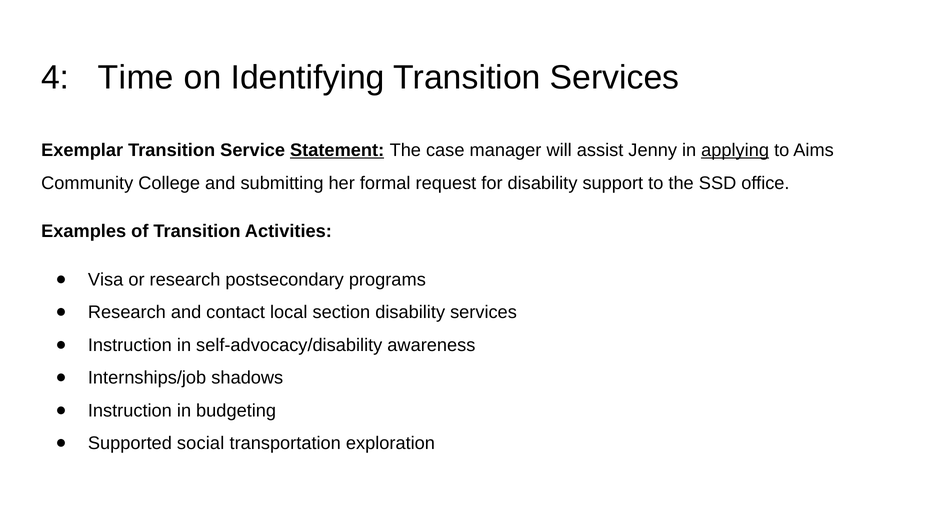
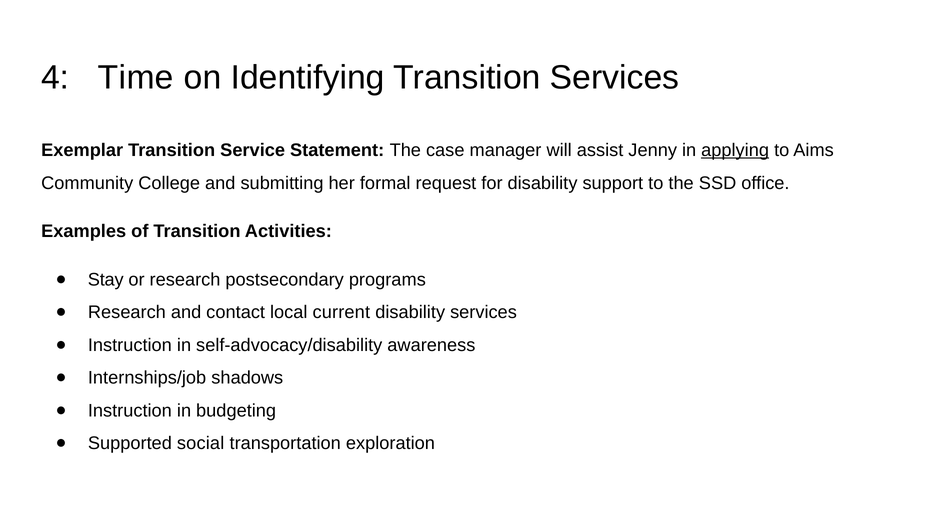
Statement underline: present -> none
Visa: Visa -> Stay
section: section -> current
